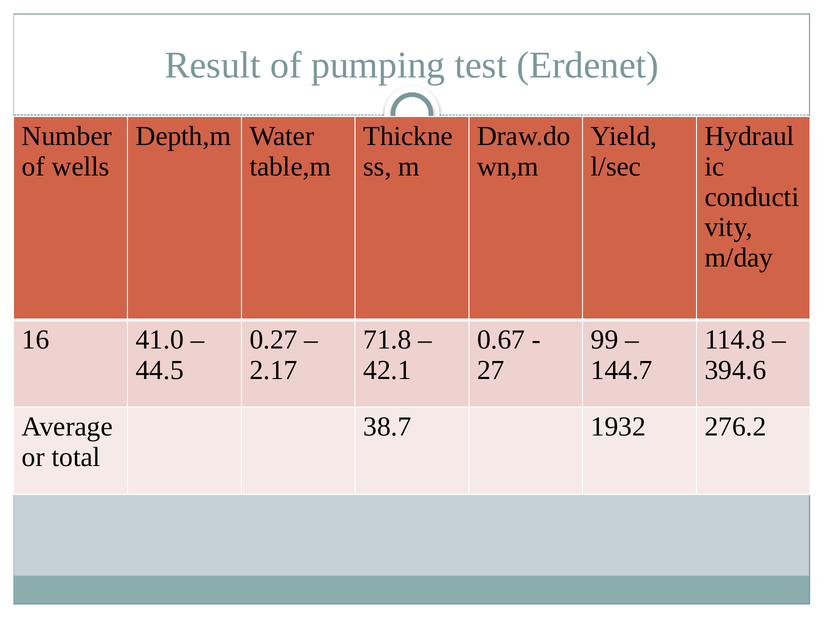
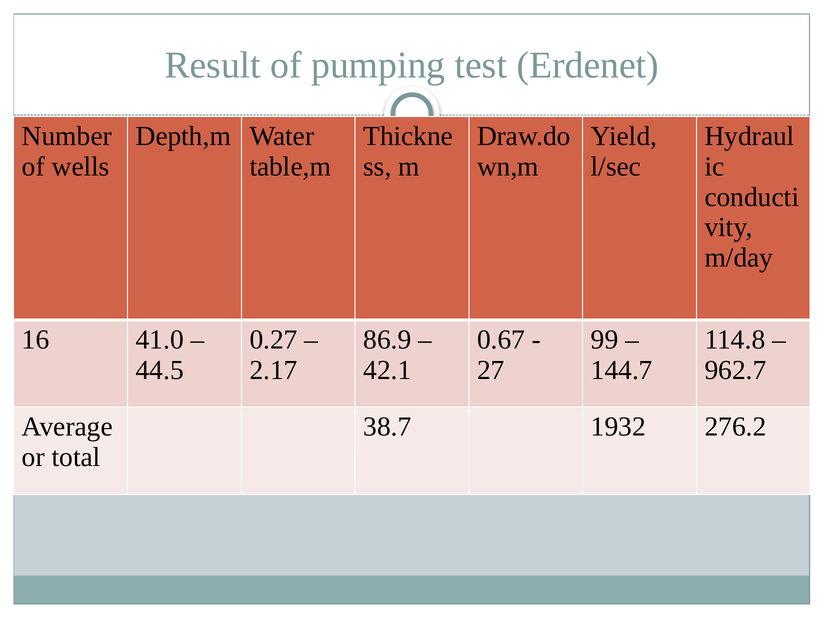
71.8: 71.8 -> 86.9
394.6: 394.6 -> 962.7
